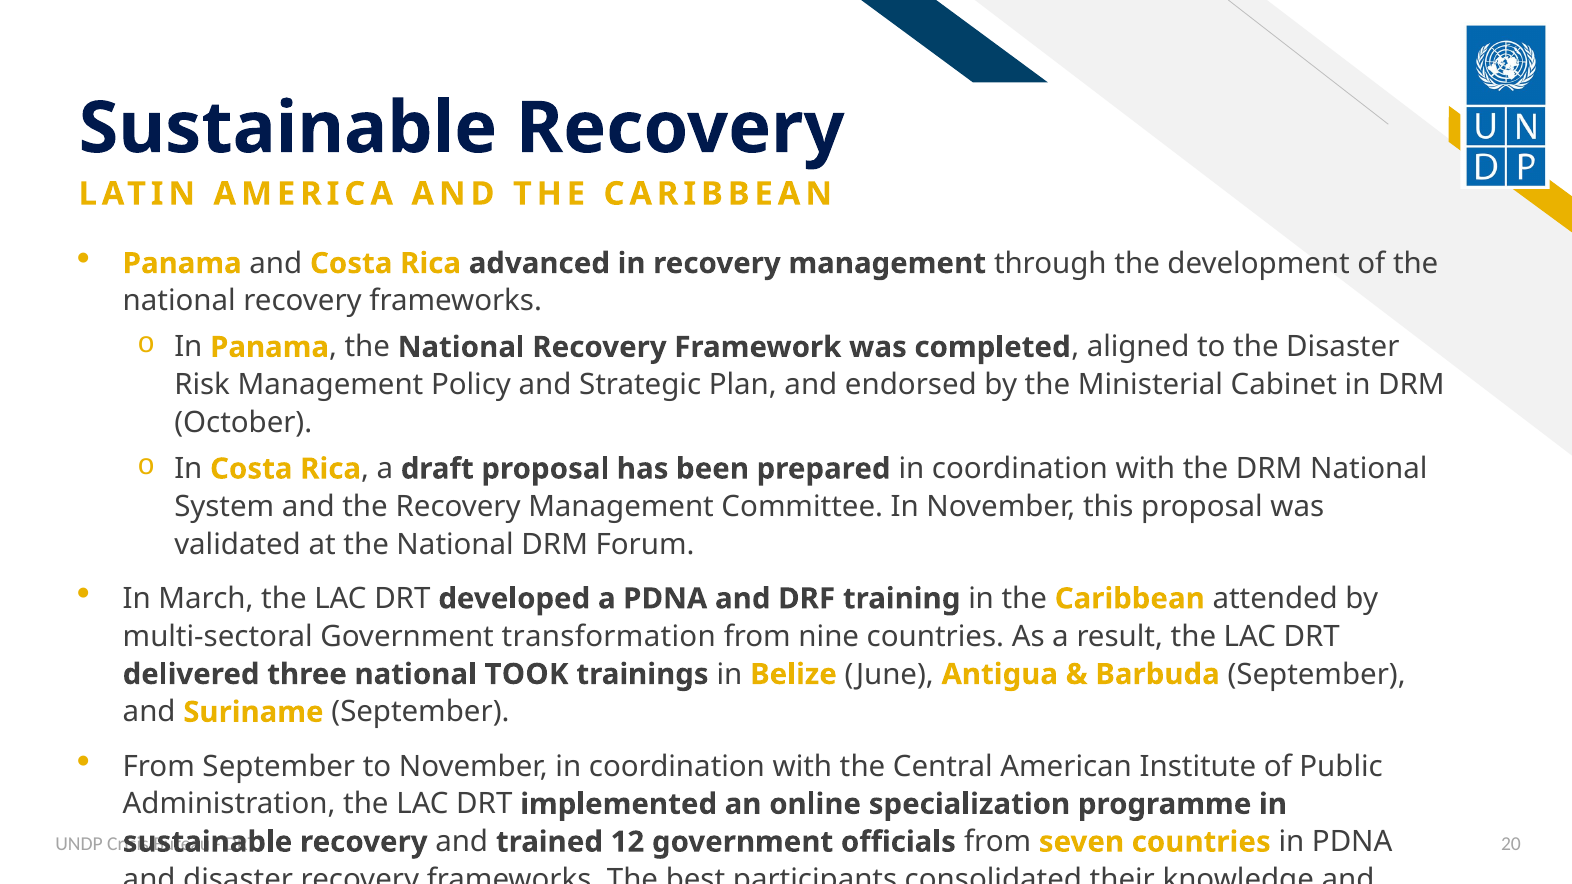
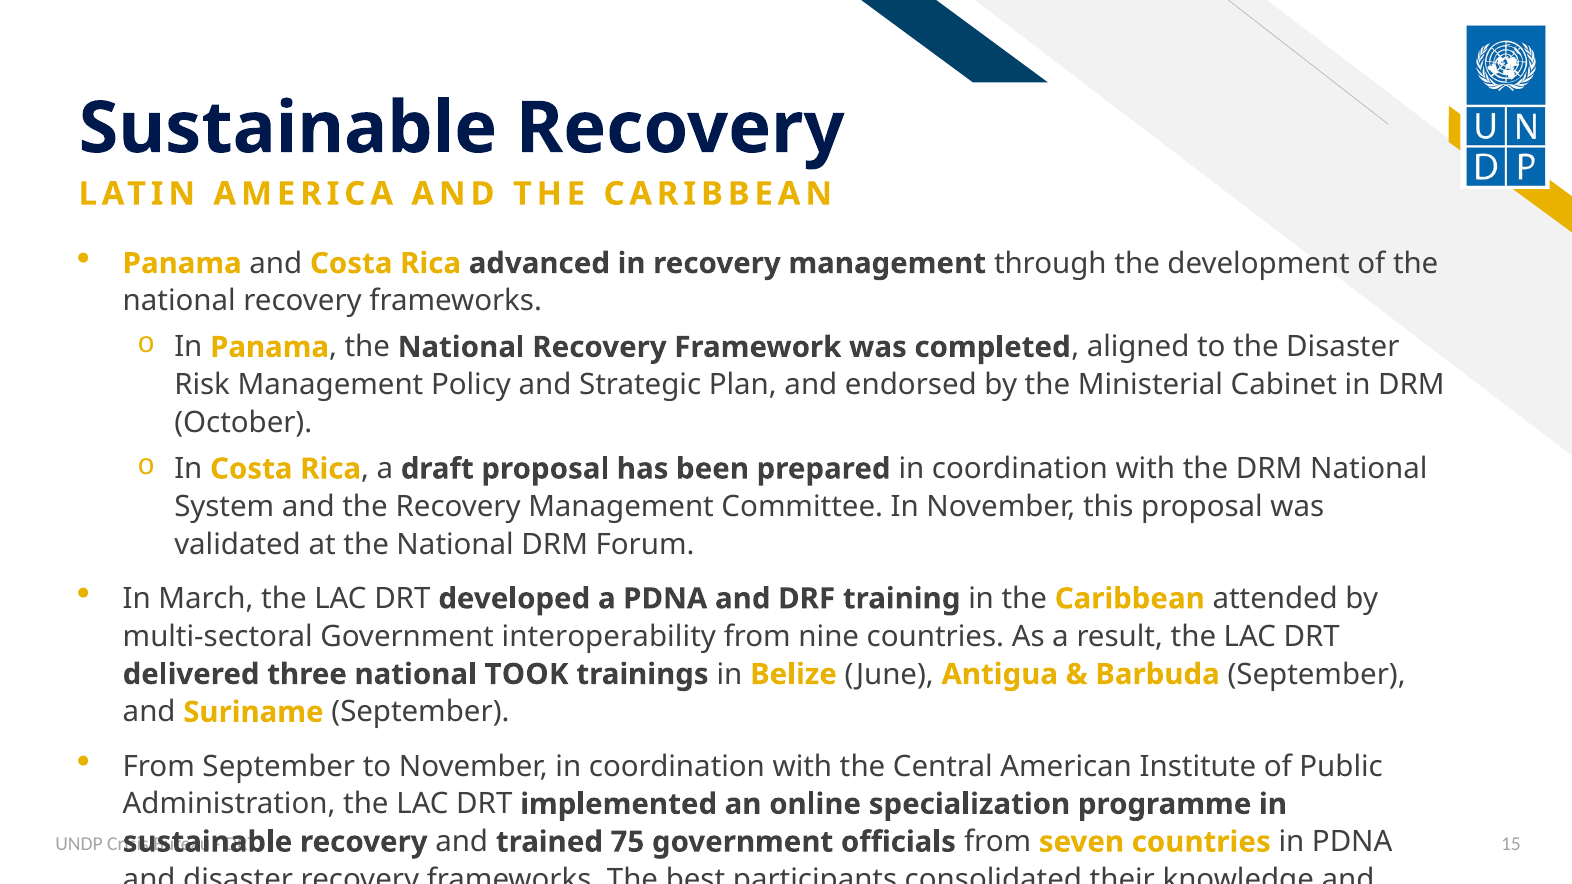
transformation: transformation -> interoperability
20: 20 -> 15
12: 12 -> 75
